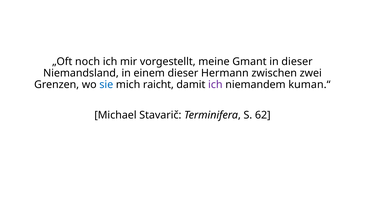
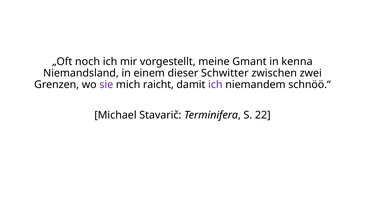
in dieser: dieser -> kenna
Hermann: Hermann -> Schwitter
sie colour: blue -> purple
kuman.“: kuman.“ -> schnöö.“
62: 62 -> 22
